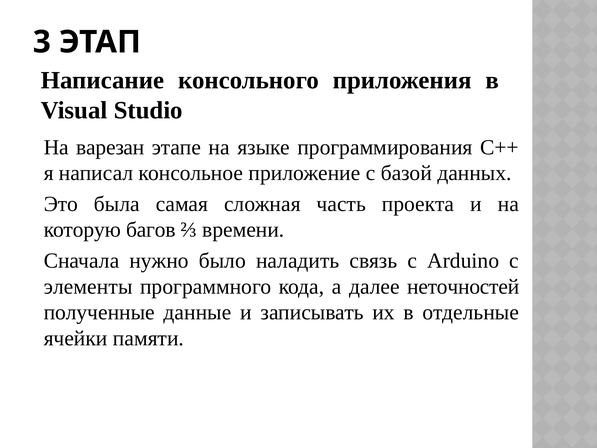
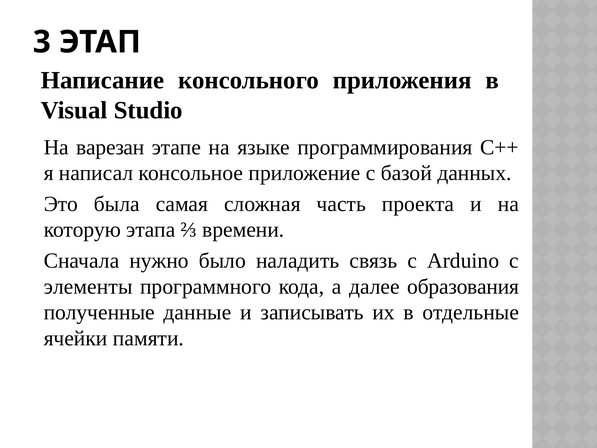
багов: багов -> этапа
неточностей: неточностей -> образования
